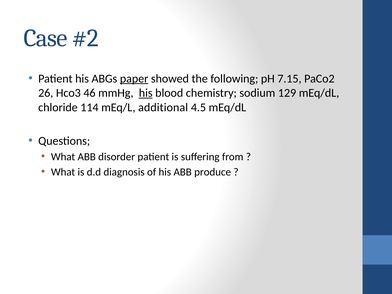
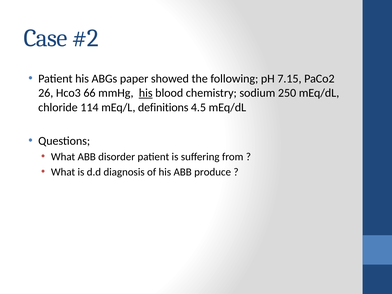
paper underline: present -> none
46: 46 -> 66
129: 129 -> 250
additional: additional -> definitions
